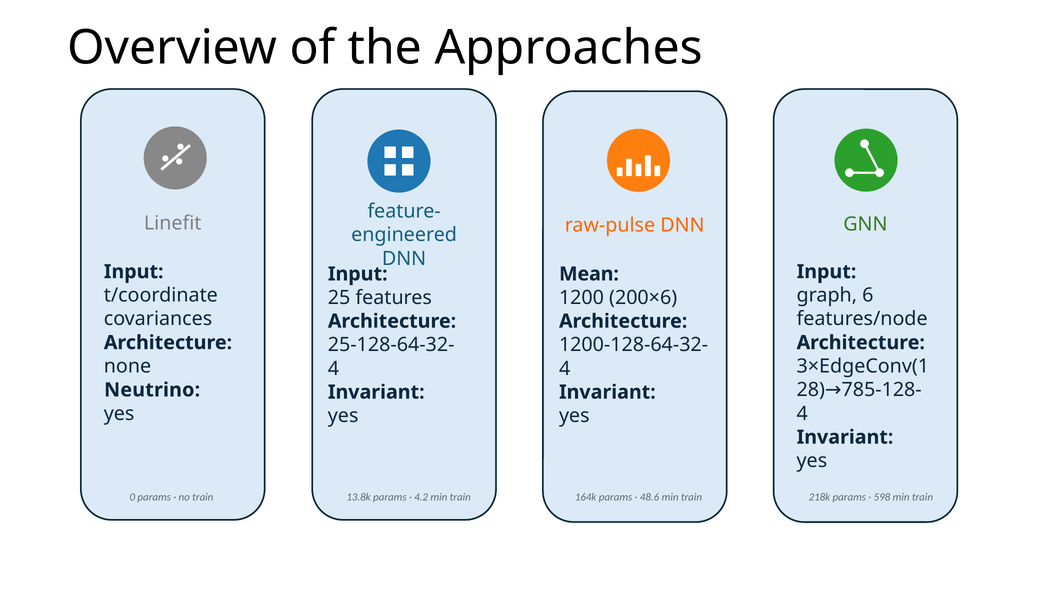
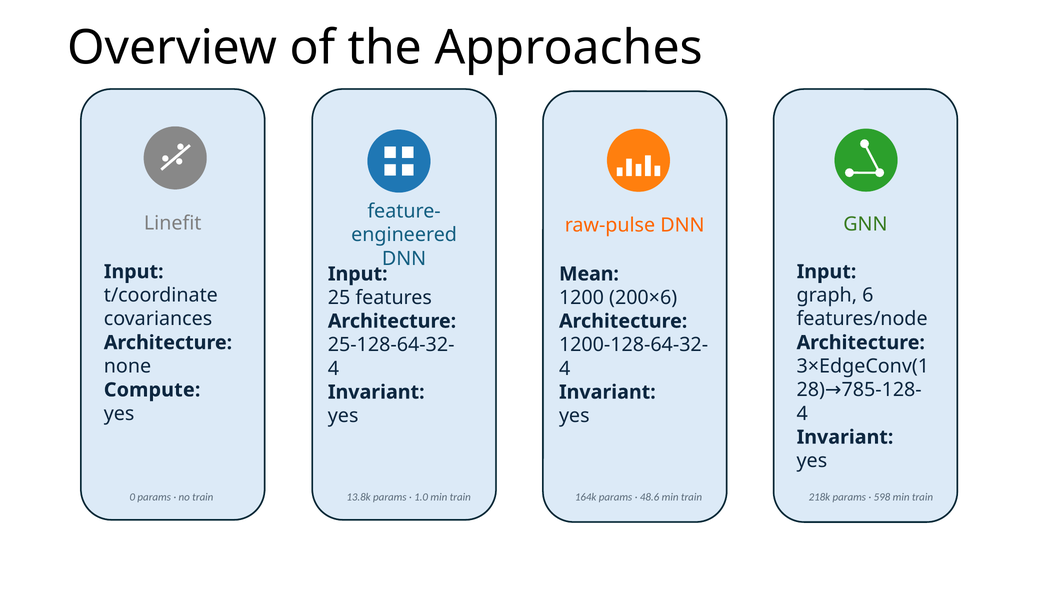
Neutrino: Neutrino -> Compute
4.2: 4.2 -> 1.0
